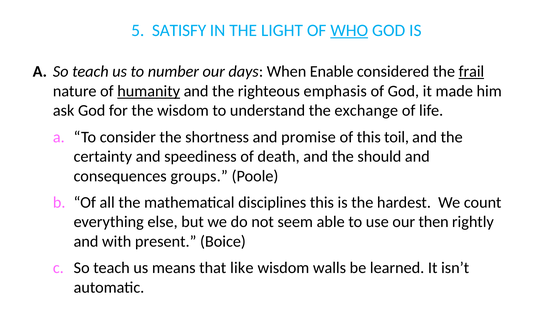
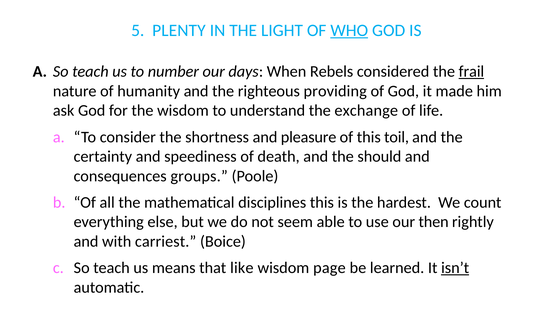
SATISFY: SATISFY -> PLENTY
Enable: Enable -> Rebels
humanity underline: present -> none
emphasis: emphasis -> providing
promise: promise -> pleasure
present: present -> carriest
walls: walls -> page
isn’t underline: none -> present
